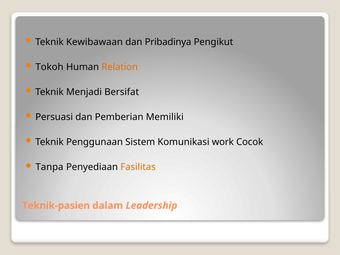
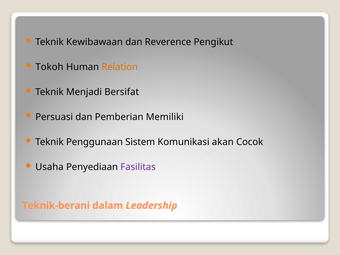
Pribadinya: Pribadinya -> Reverence
work: work -> akan
Tanpa: Tanpa -> Usaha
Fasilitas colour: orange -> purple
Teknik-pasien: Teknik-pasien -> Teknik-berani
